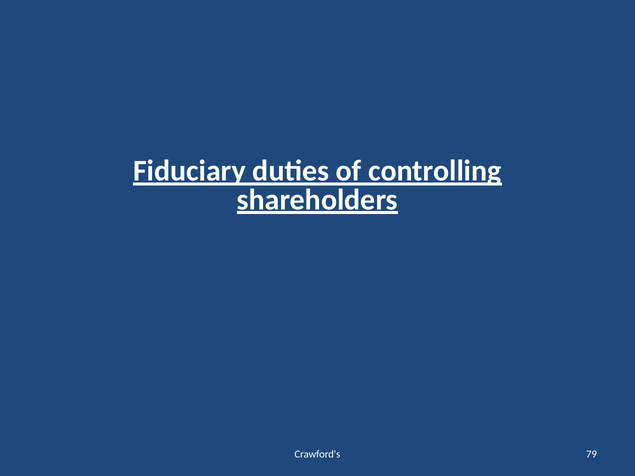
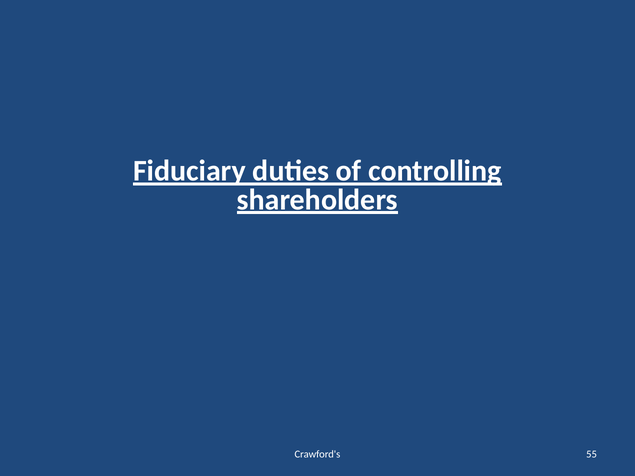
79: 79 -> 55
